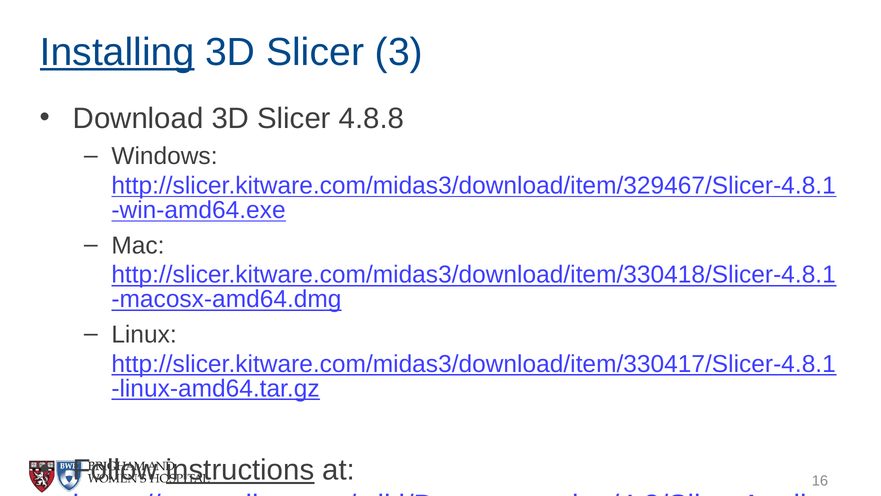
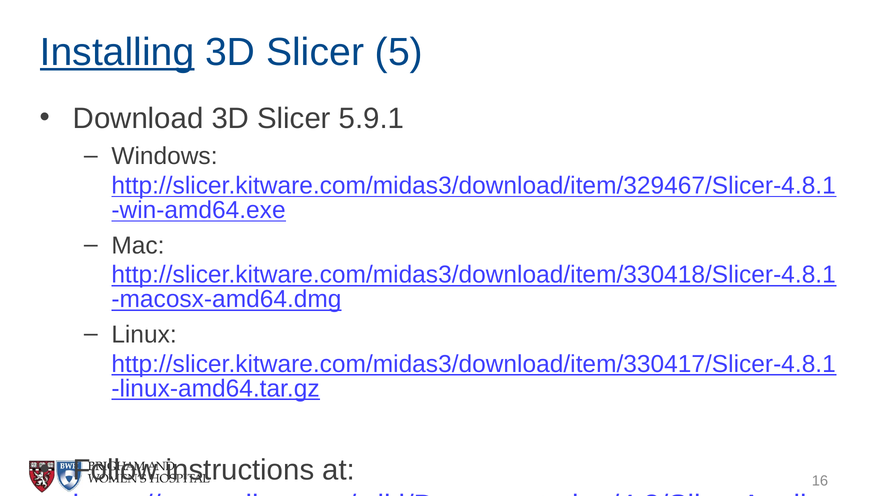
3: 3 -> 5
4.8.8: 4.8.8 -> 5.9.1
instructions underline: present -> none
